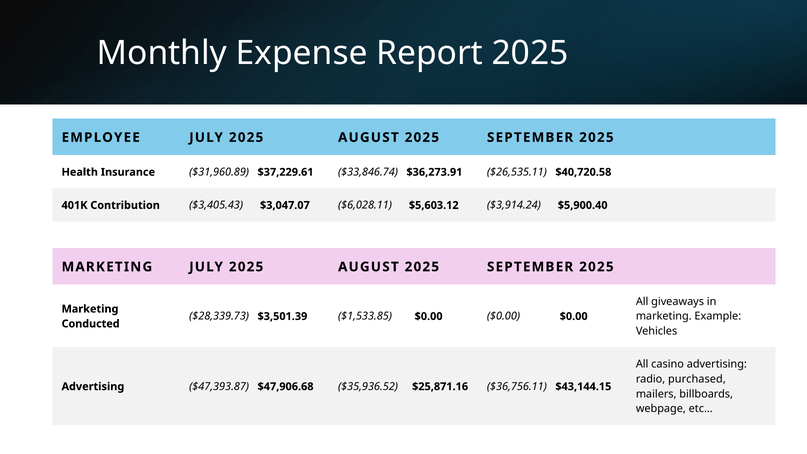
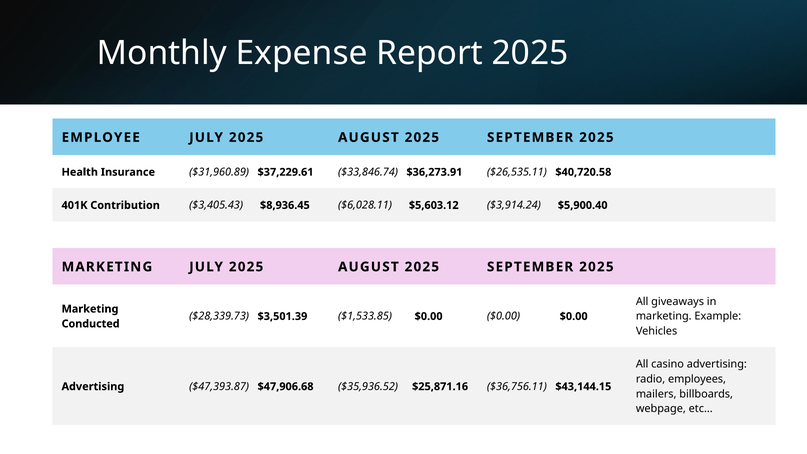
$3,047.07: $3,047.07 -> $8,936.45
purchased: purchased -> employees
